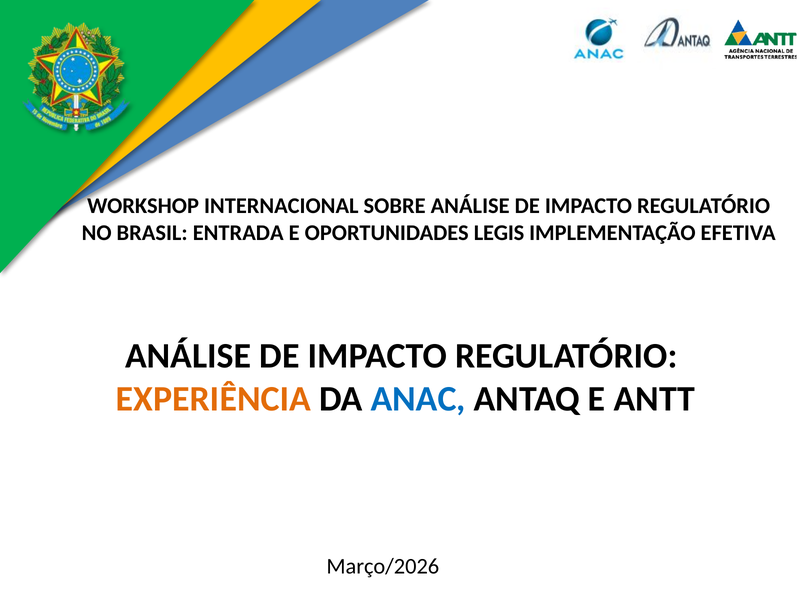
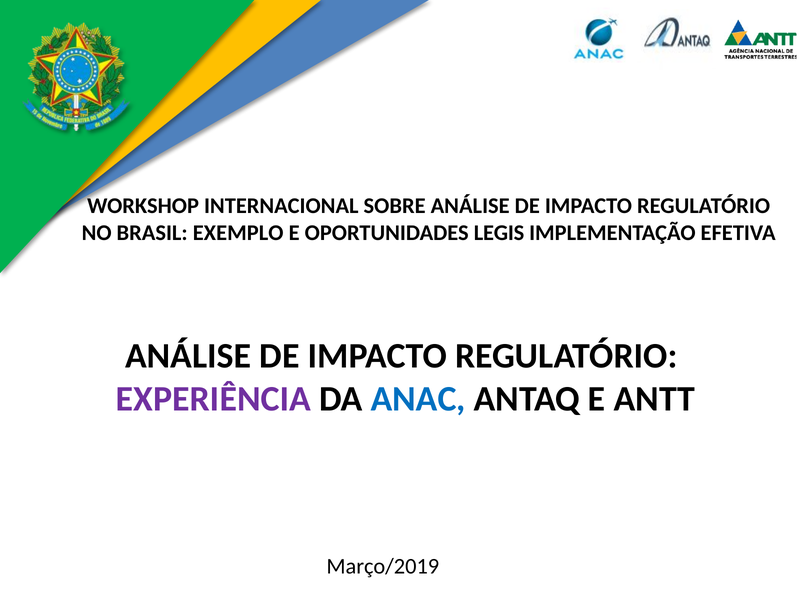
ENTRADA: ENTRADA -> EXEMPLO
EXPERIÊNCIA colour: orange -> purple
Março/2026: Março/2026 -> Março/2019
